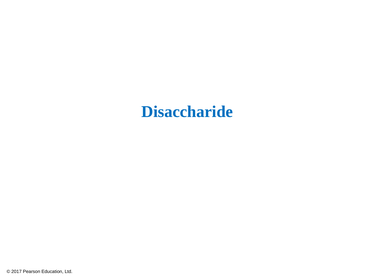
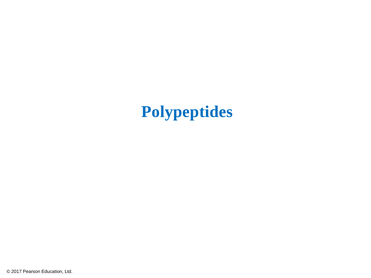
Disaccharide: Disaccharide -> Polypeptides
